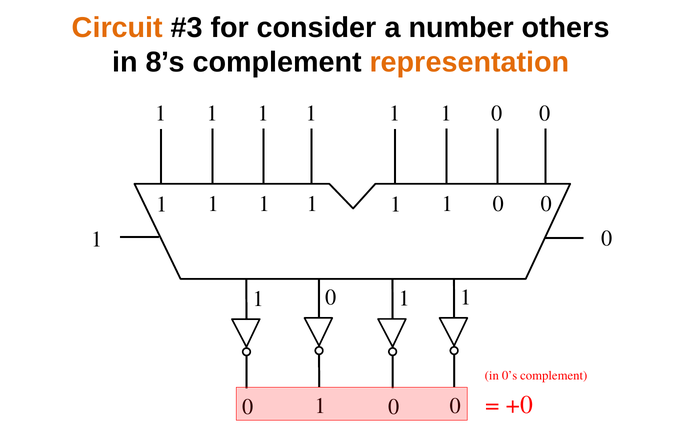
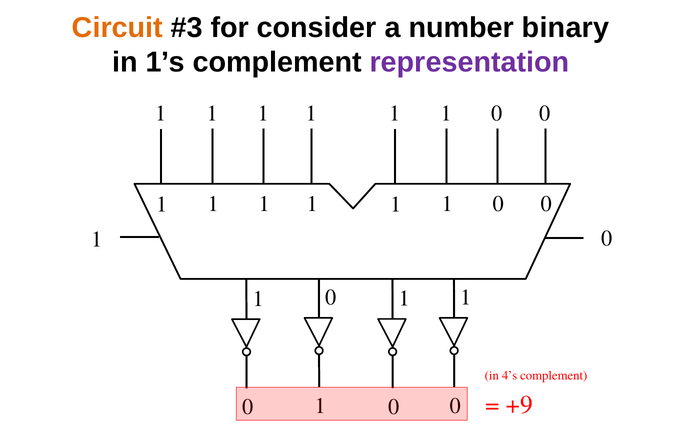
others: others -> binary
8’s: 8’s -> 1’s
representation colour: orange -> purple
0’s: 0’s -> 4’s
+0: +0 -> +9
